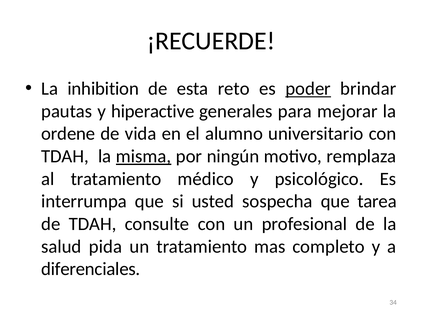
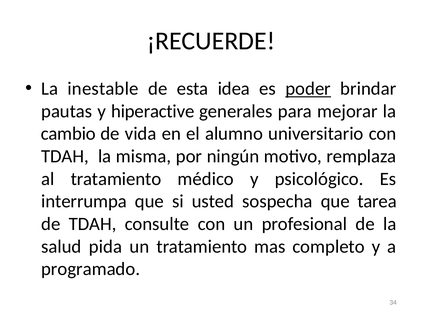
inhibition: inhibition -> inestable
reto: reto -> idea
ordene: ordene -> cambio
misma underline: present -> none
diferenciales: diferenciales -> programado
